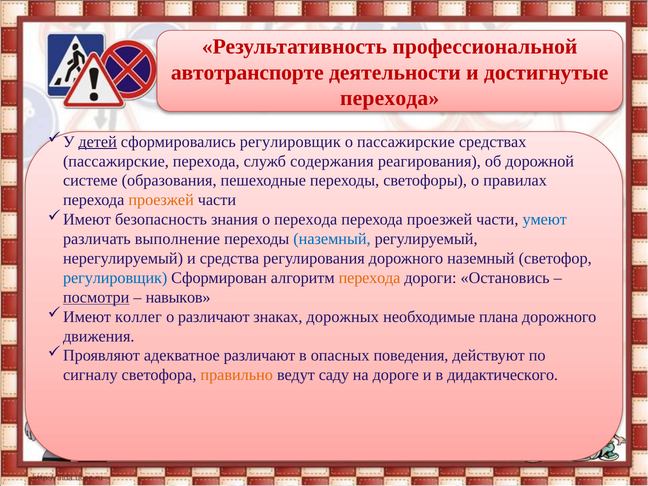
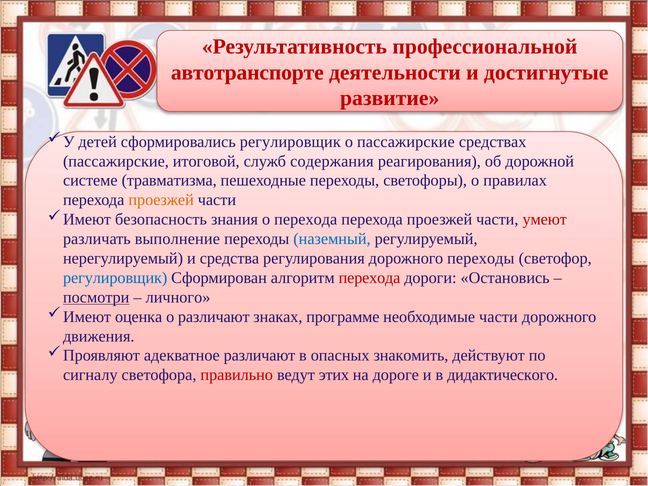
перехода at (390, 98): перехода -> развитие
детей underline: present -> none
пассажирские перехода: перехода -> итоговой
образования: образования -> травматизма
умеют colour: blue -> red
дорожного наземный: наземный -> переходы
перехода at (370, 278) colour: orange -> red
навыков: навыков -> личного
коллег: коллег -> оценка
дорожных: дорожных -> программе
необходимые плана: плана -> части
поведения: поведения -> знакомить
правильно colour: orange -> red
саду: саду -> этих
